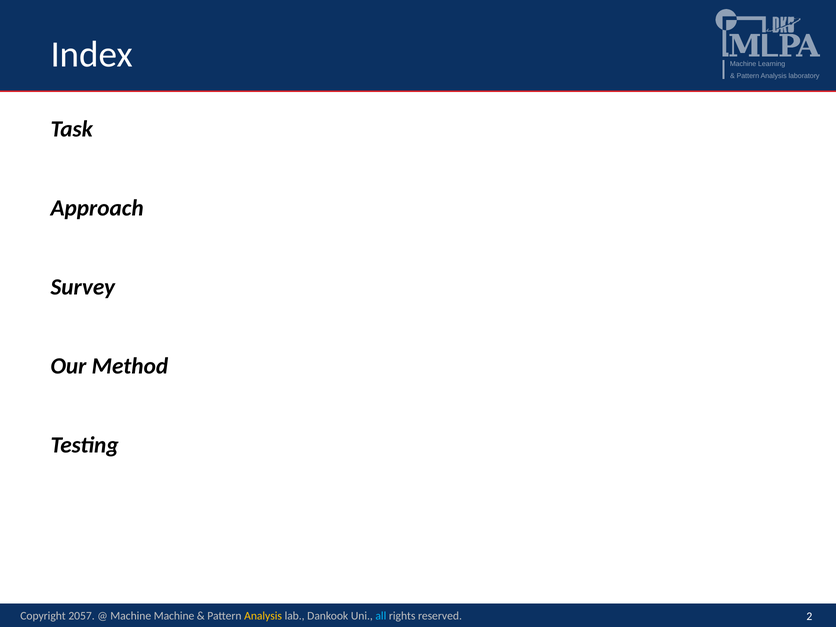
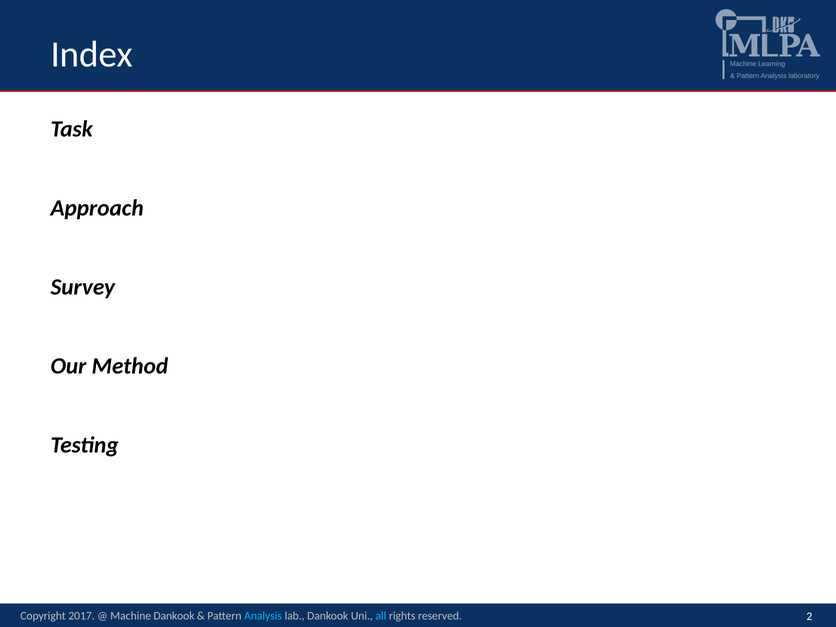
2057: 2057 -> 2017
Machine Machine: Machine -> Dankook
Analysis at (263, 616) colour: yellow -> light blue
